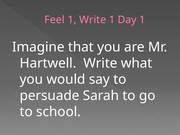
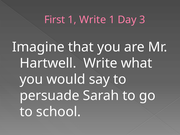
Feel: Feel -> First
Day 1: 1 -> 3
